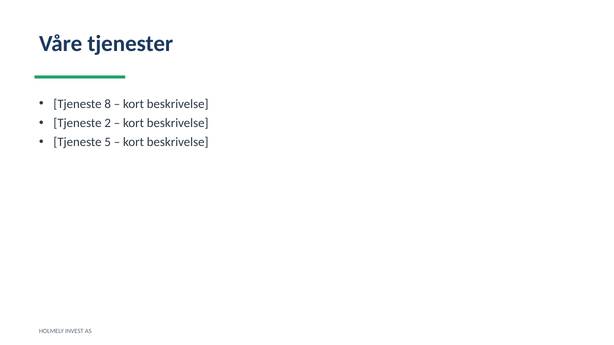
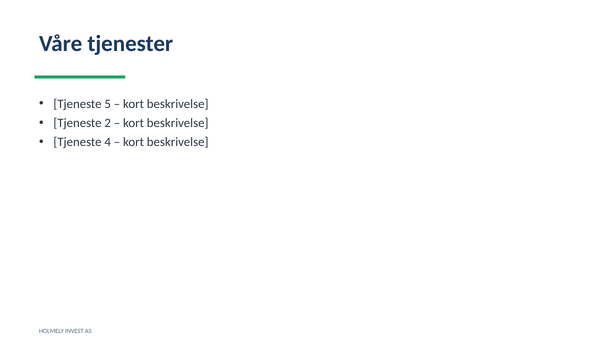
8: 8 -> 5
5: 5 -> 4
